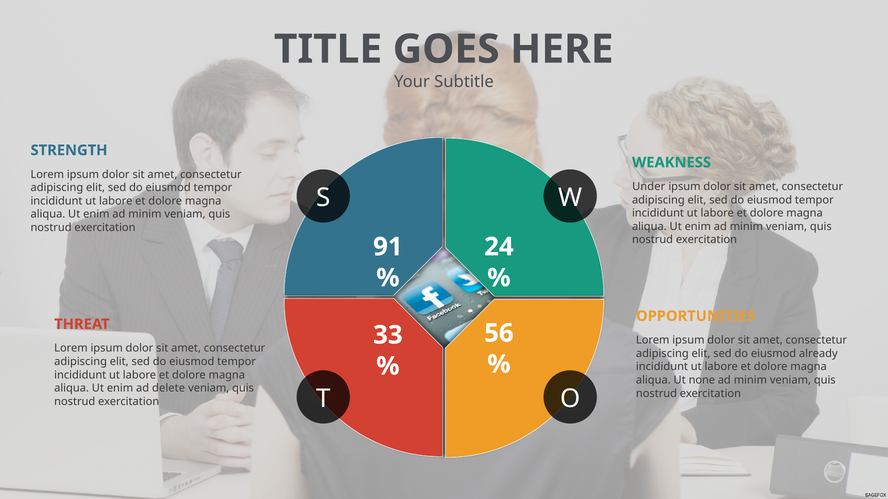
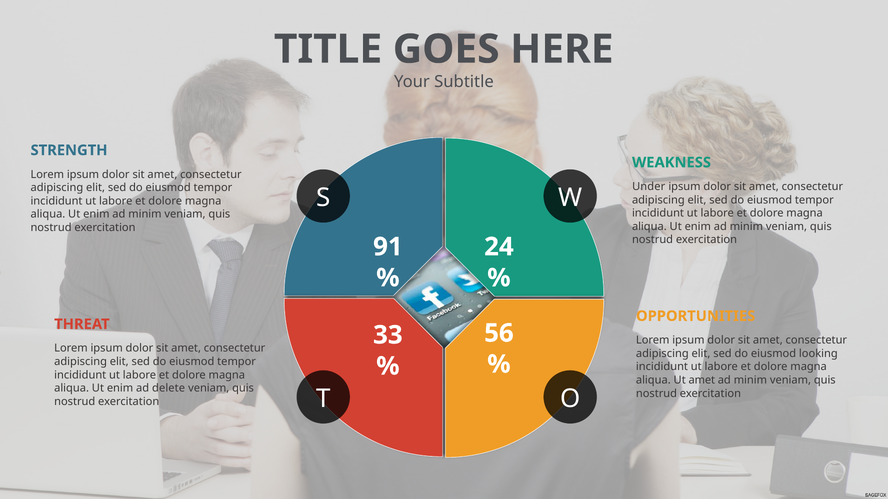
already: already -> looking
Ut none: none -> amet
